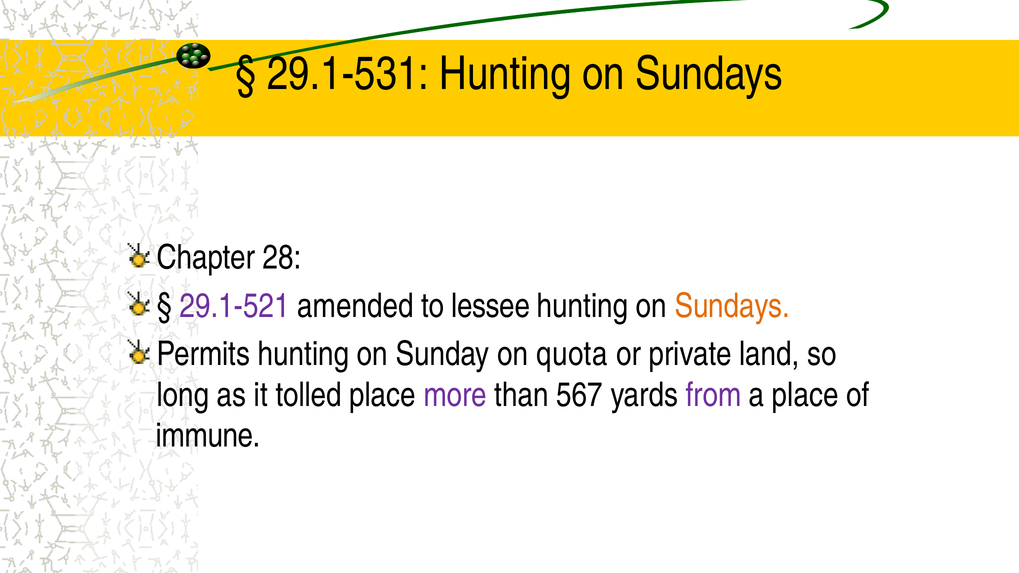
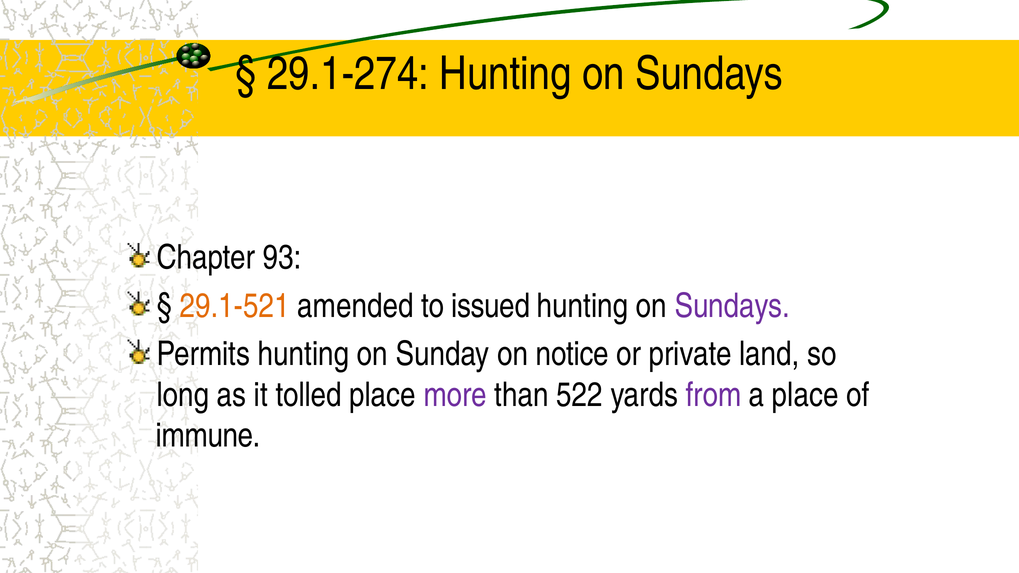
29.1-531: 29.1-531 -> 29.1-274
28: 28 -> 93
29.1-521 colour: purple -> orange
lessee: lessee -> issued
Sundays at (732, 306) colour: orange -> purple
quota: quota -> notice
567: 567 -> 522
